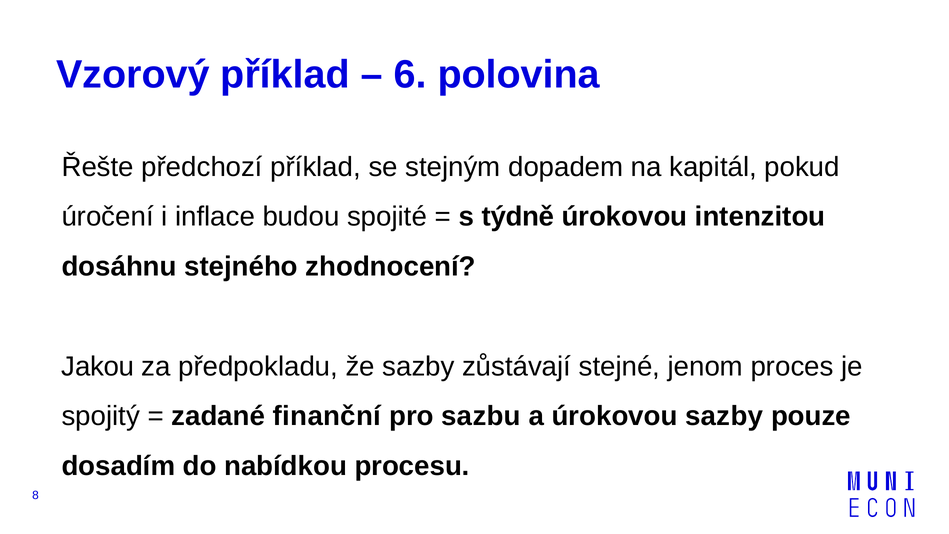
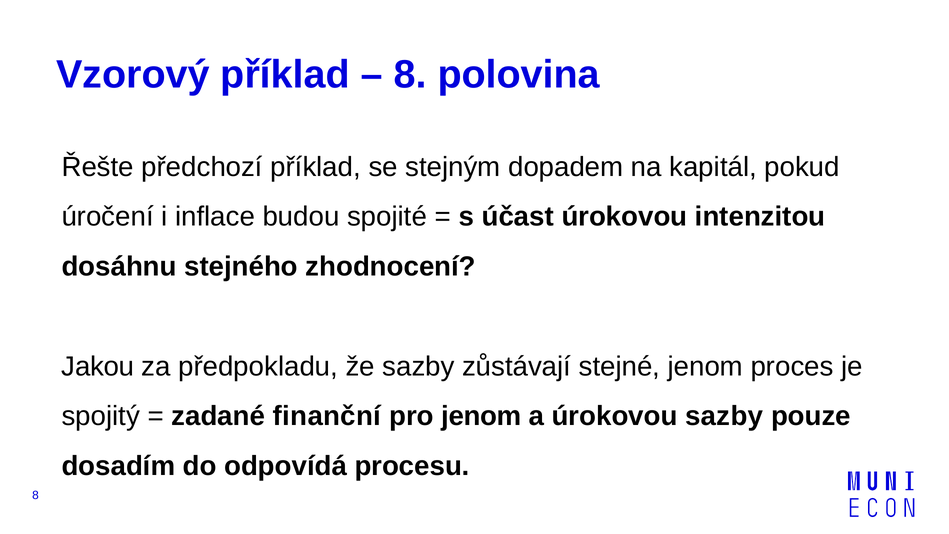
6 at (410, 75): 6 -> 8
týdně: týdně -> účast
pro sazbu: sazbu -> jenom
nabídkou: nabídkou -> odpovídá
